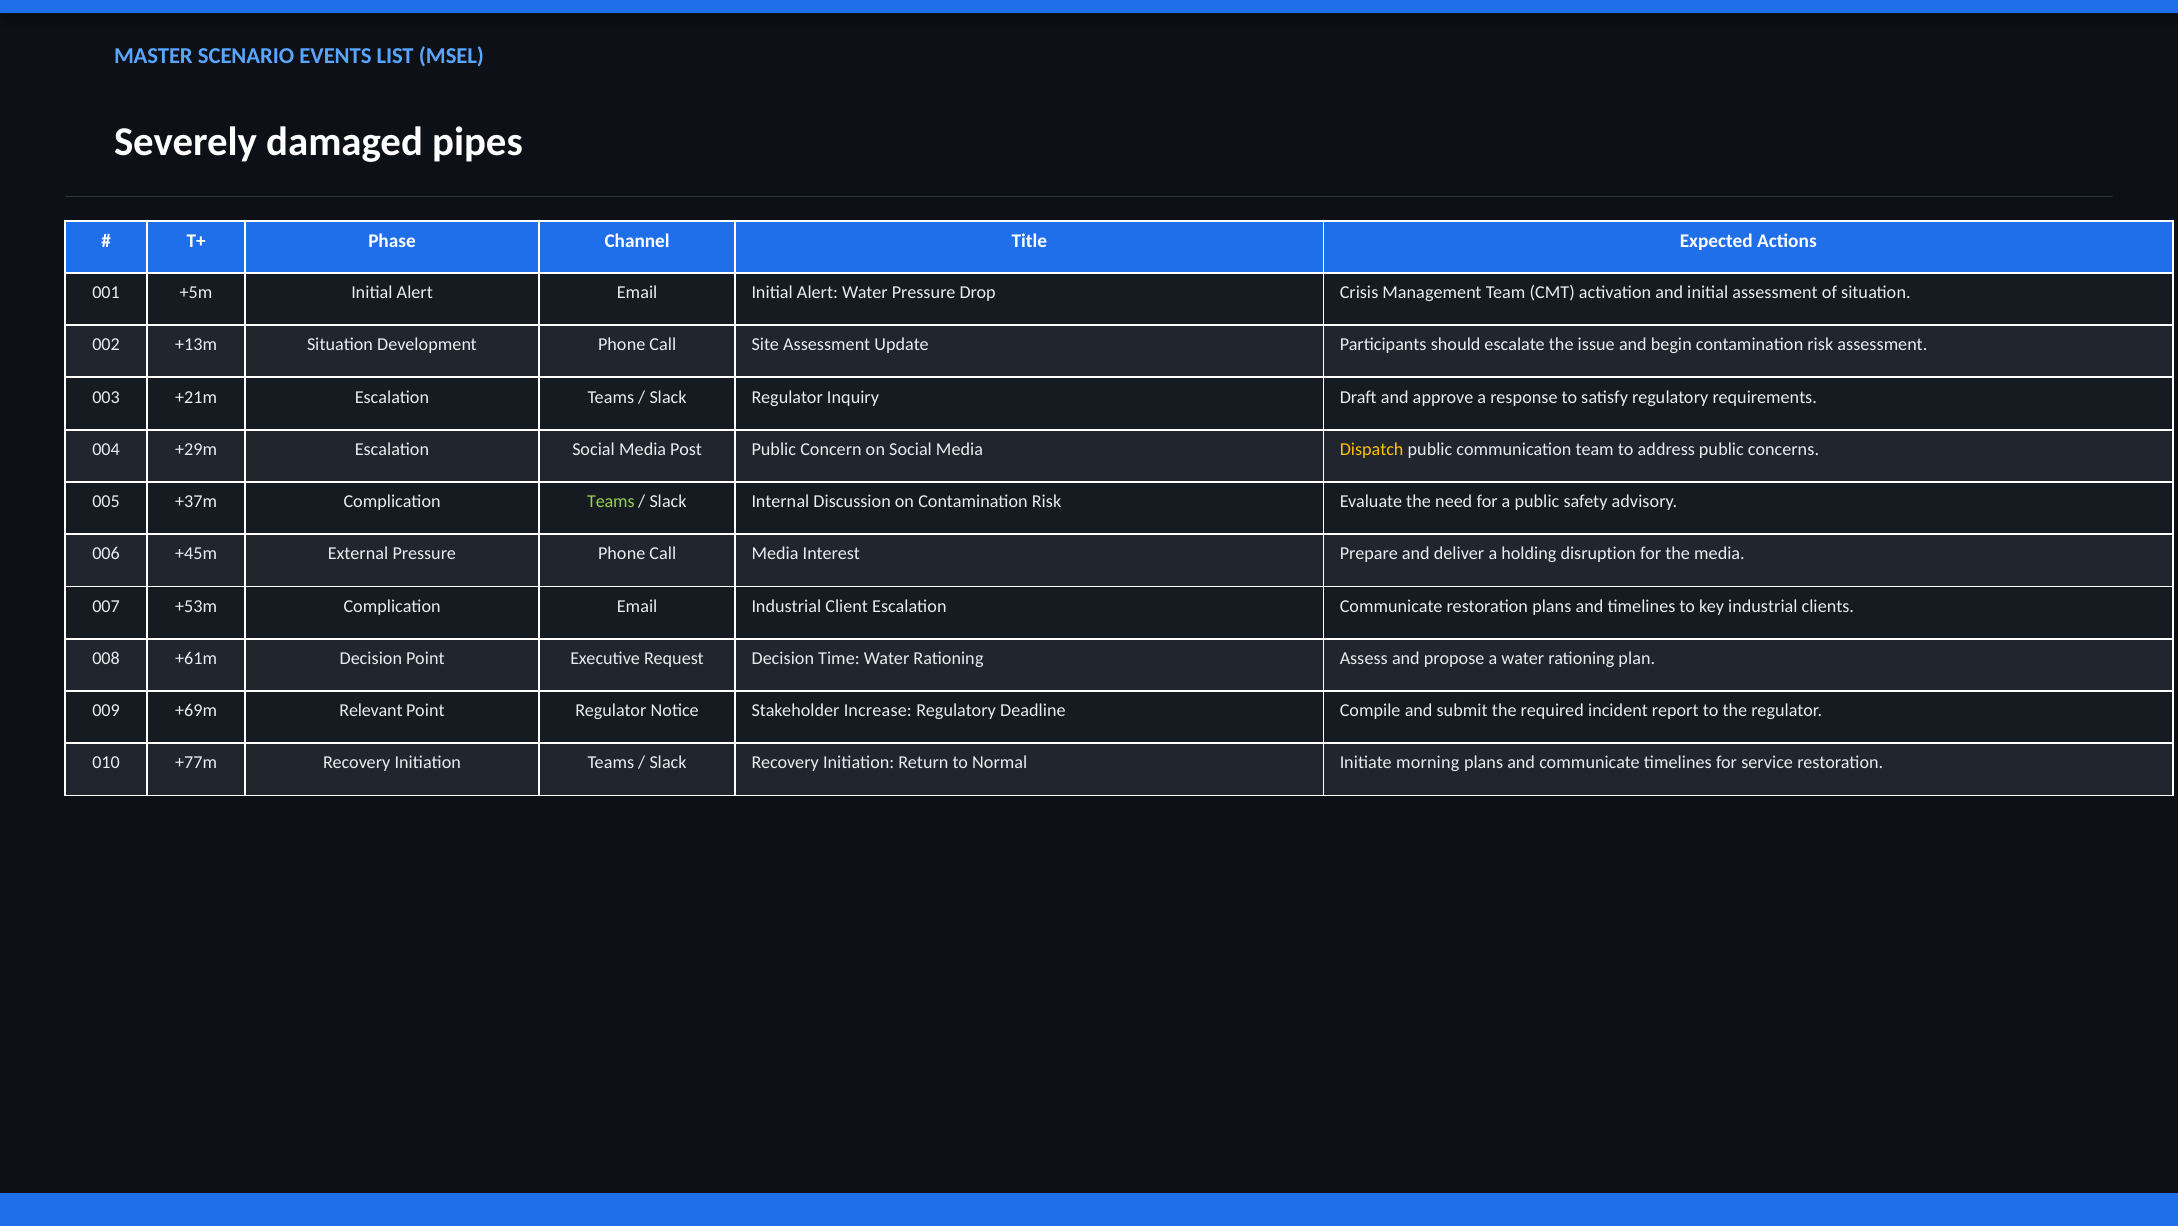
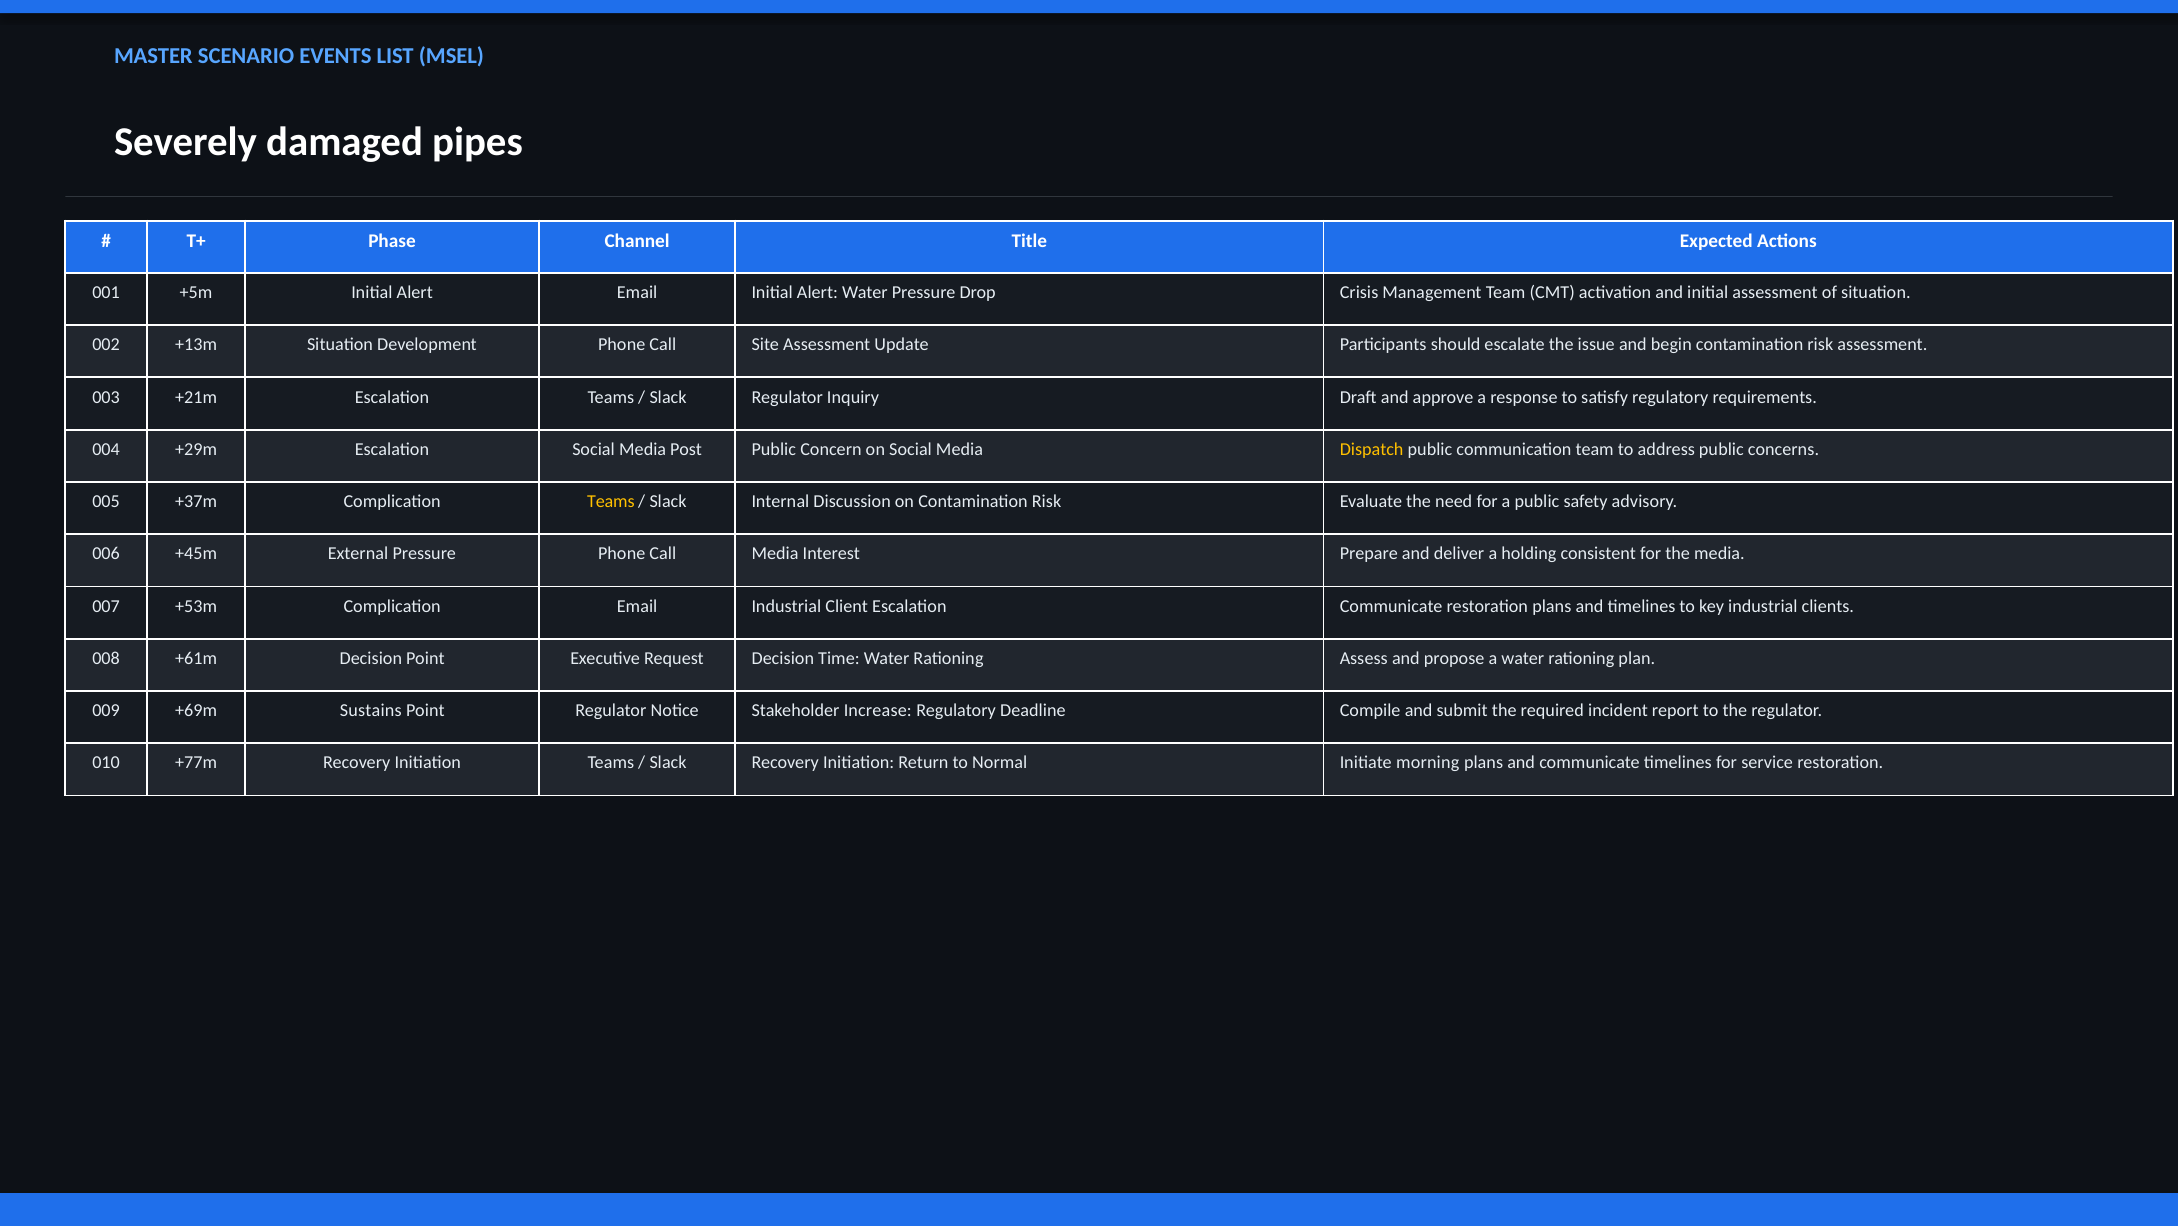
Teams at (611, 501) colour: light green -> yellow
disruption: disruption -> consistent
Relevant: Relevant -> Sustains
